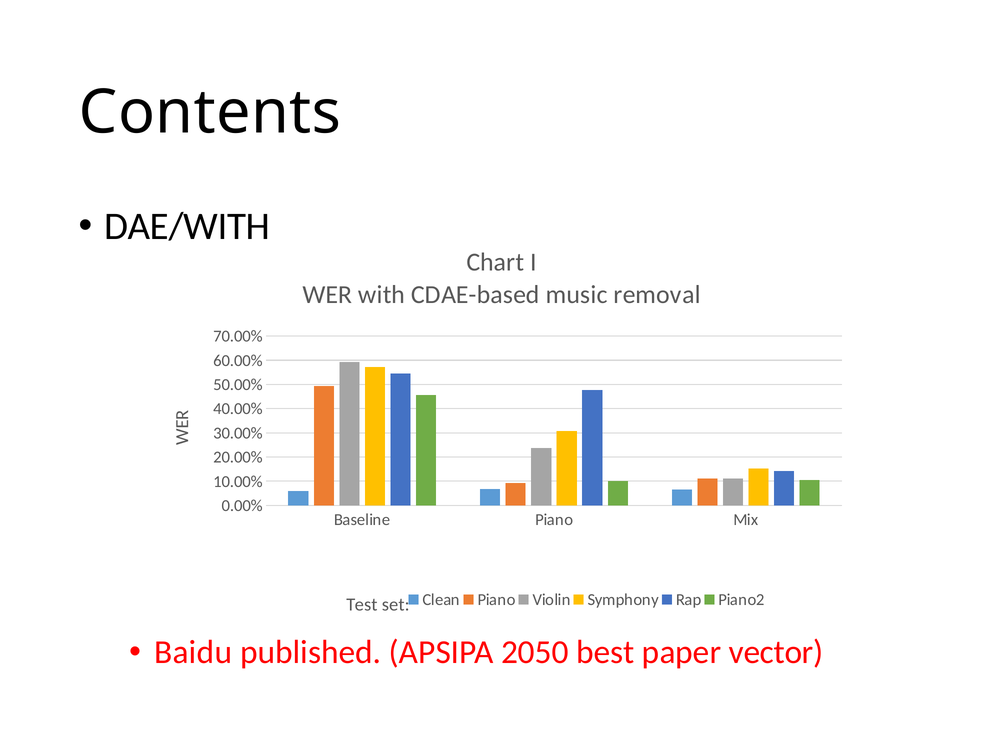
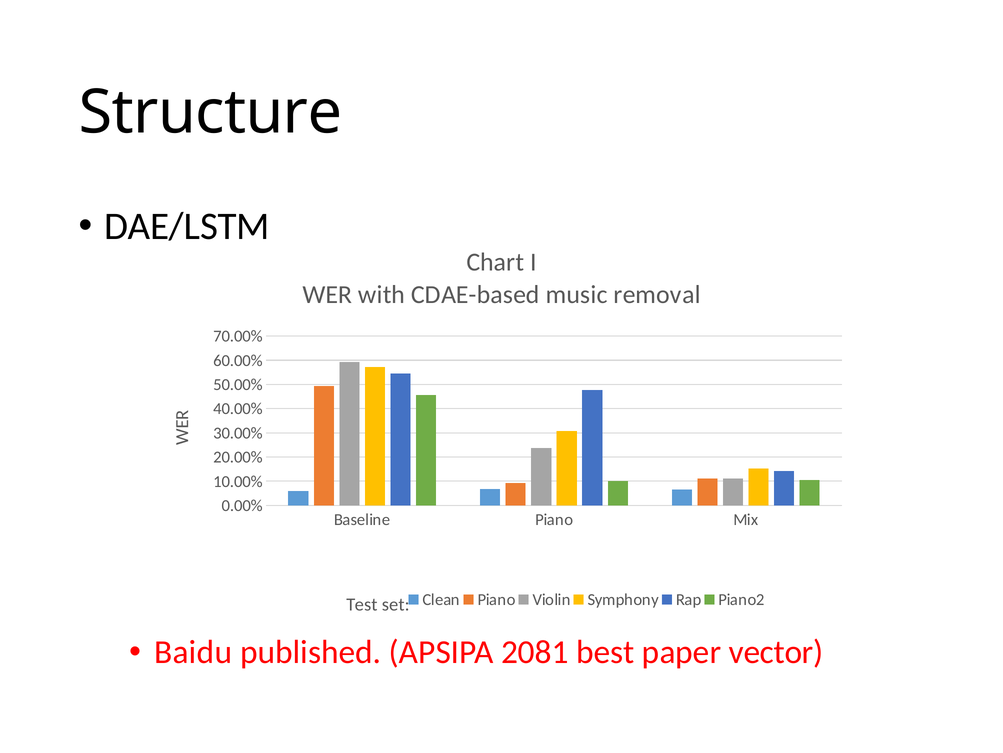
Contents: Contents -> Structure
DAE/WITH: DAE/WITH -> DAE/LSTM
2050: 2050 -> 2081
